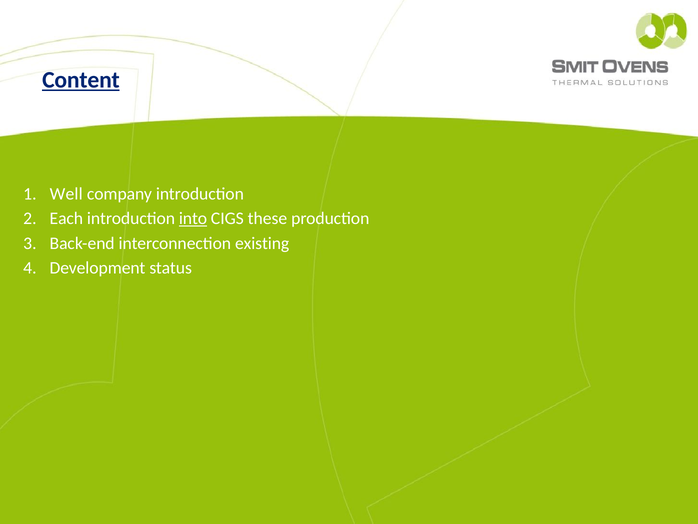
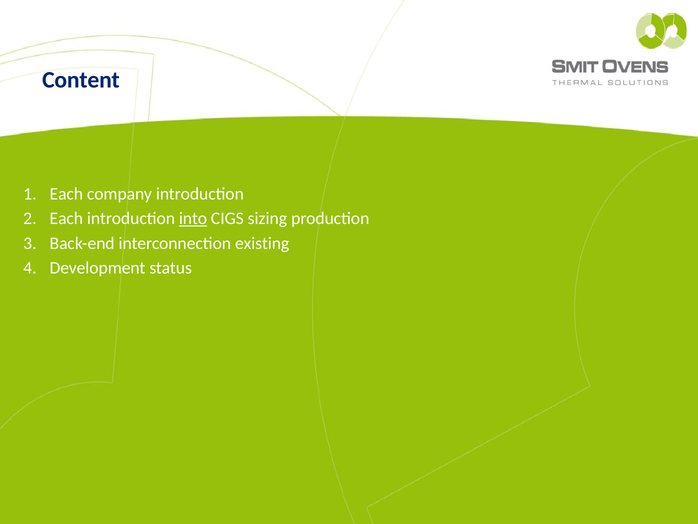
Content underline: present -> none
Well at (66, 194): Well -> Each
these: these -> sizing
